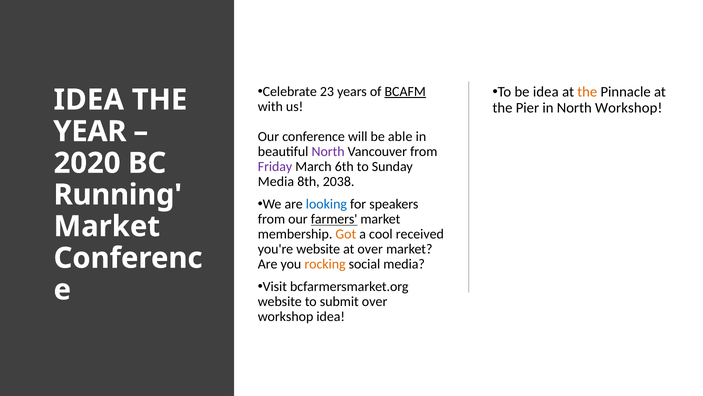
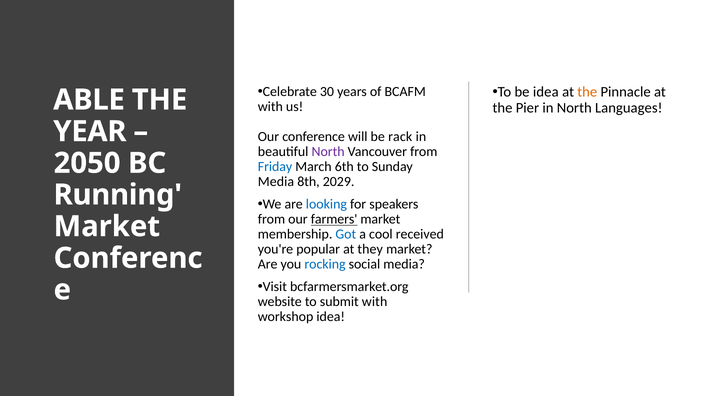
23: 23 -> 30
BCAFM underline: present -> none
IDEA at (89, 100): IDEA -> ABLE
North Workshop: Workshop -> Languages
able: able -> rack
2020: 2020 -> 2050
Friday colour: purple -> blue
2038: 2038 -> 2029
Got colour: orange -> blue
you're website: website -> popular
at over: over -> they
rocking colour: orange -> blue
submit over: over -> with
